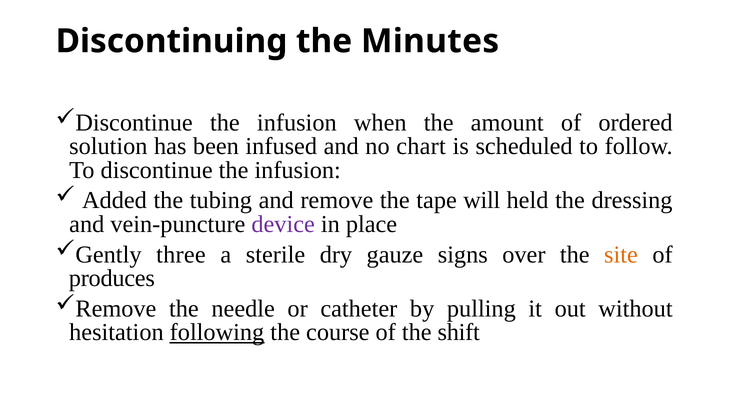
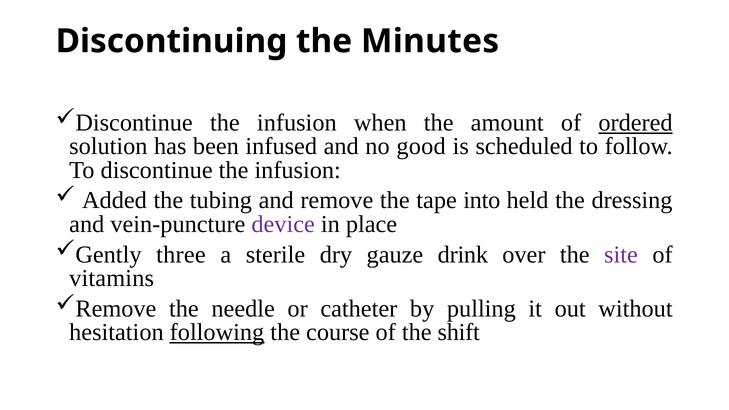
ordered underline: none -> present
chart: chart -> good
will: will -> into
signs: signs -> drink
site colour: orange -> purple
produces: produces -> vitamins
